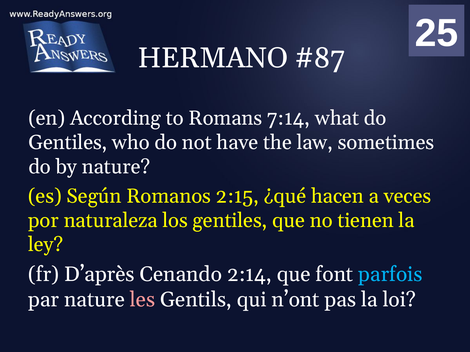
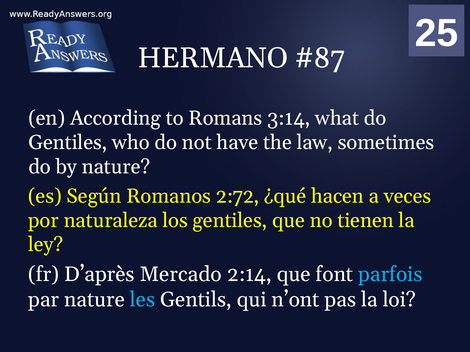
7:14: 7:14 -> 3:14
2:15: 2:15 -> 2:72
Cenando: Cenando -> Mercado
les colour: pink -> light blue
